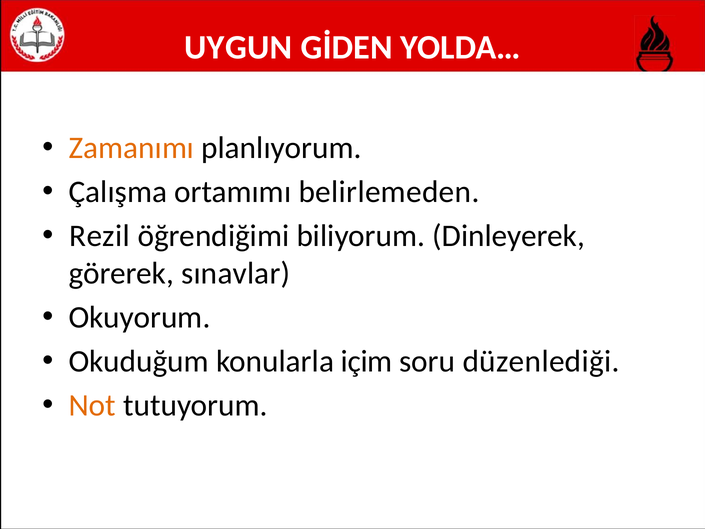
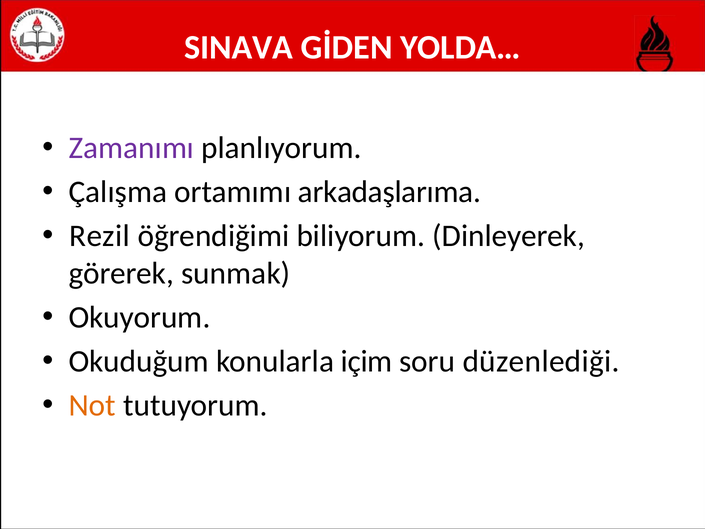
UYGUN: UYGUN -> SINAVA
Zamanımı colour: orange -> purple
belirlemeden: belirlemeden -> arkadaşlarıma
sınavlar: sınavlar -> sunmak
